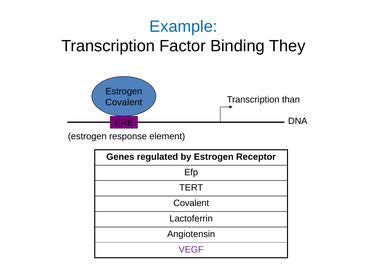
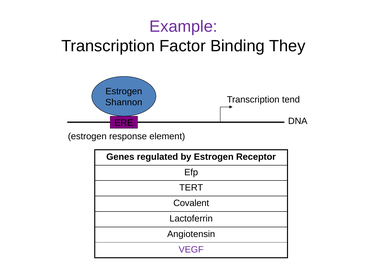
Example colour: blue -> purple
Covalent at (124, 102): Covalent -> Shannon
than: than -> tend
